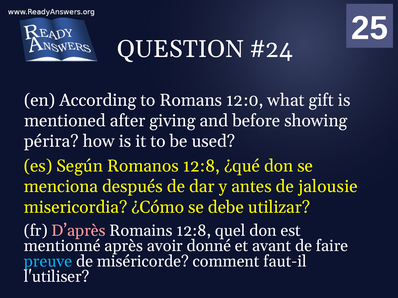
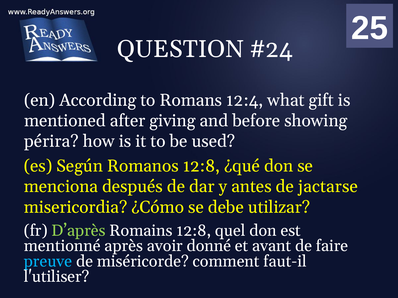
12:0: 12:0 -> 12:4
jalousie: jalousie -> jactarse
D’après colour: pink -> light green
